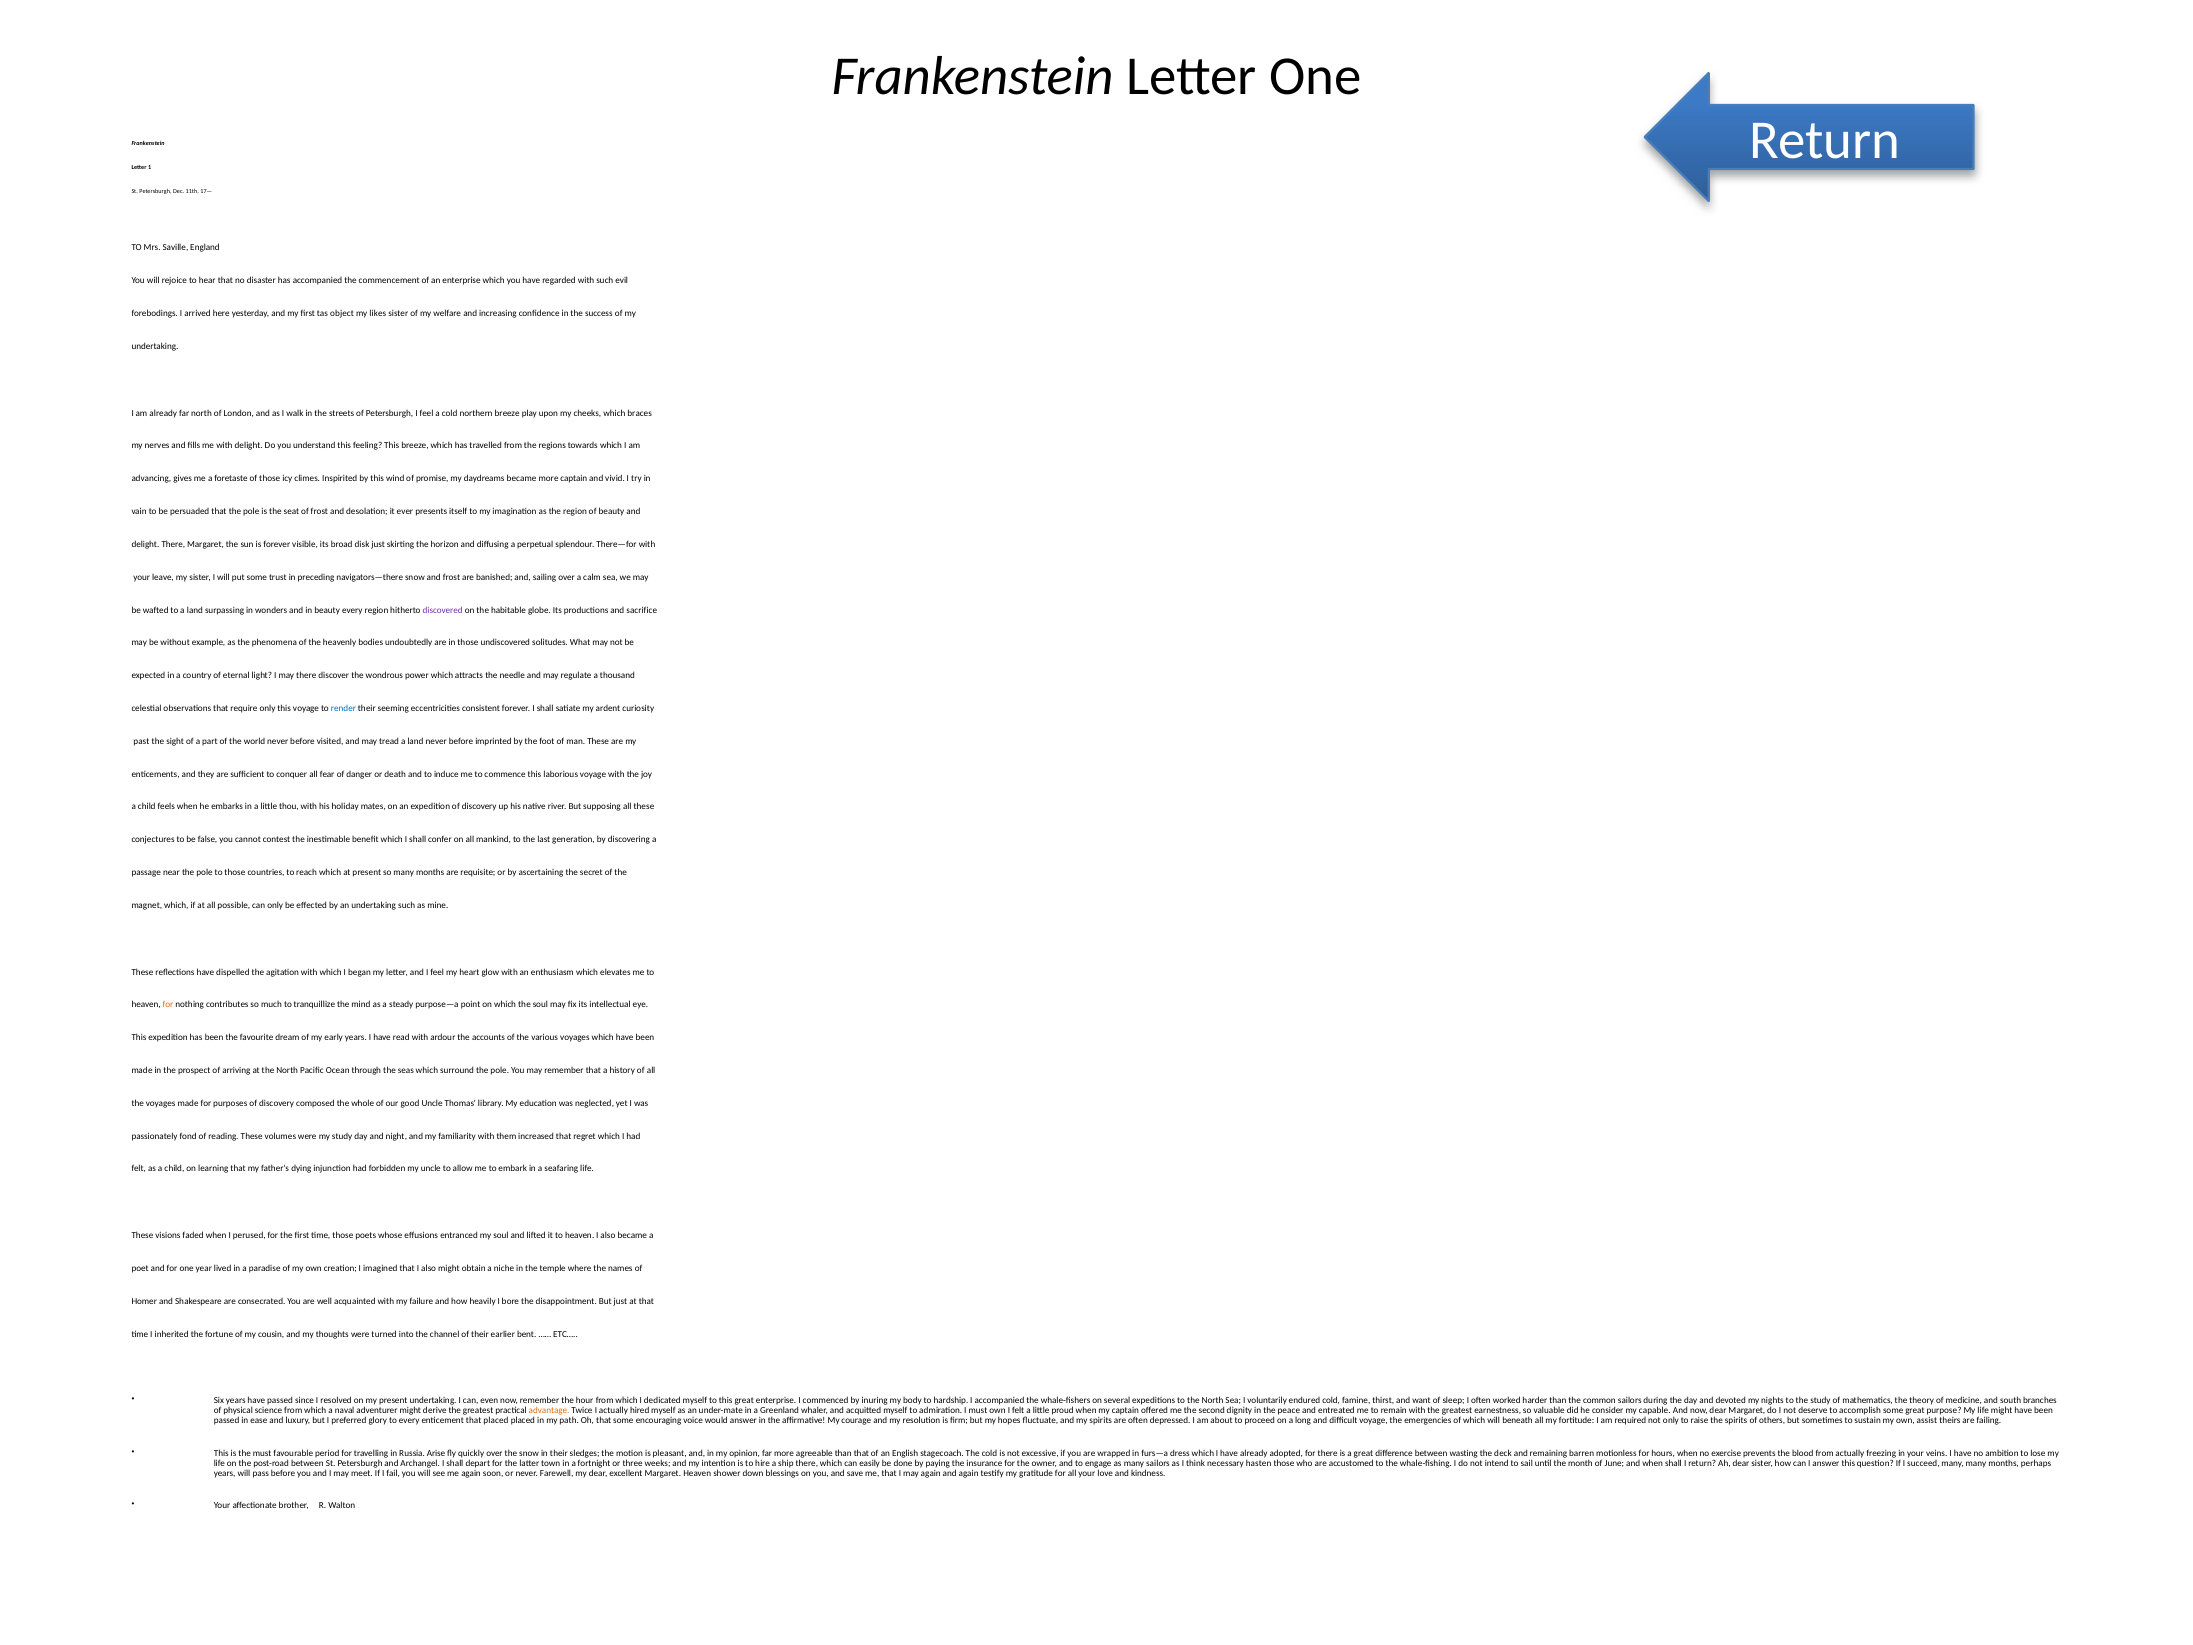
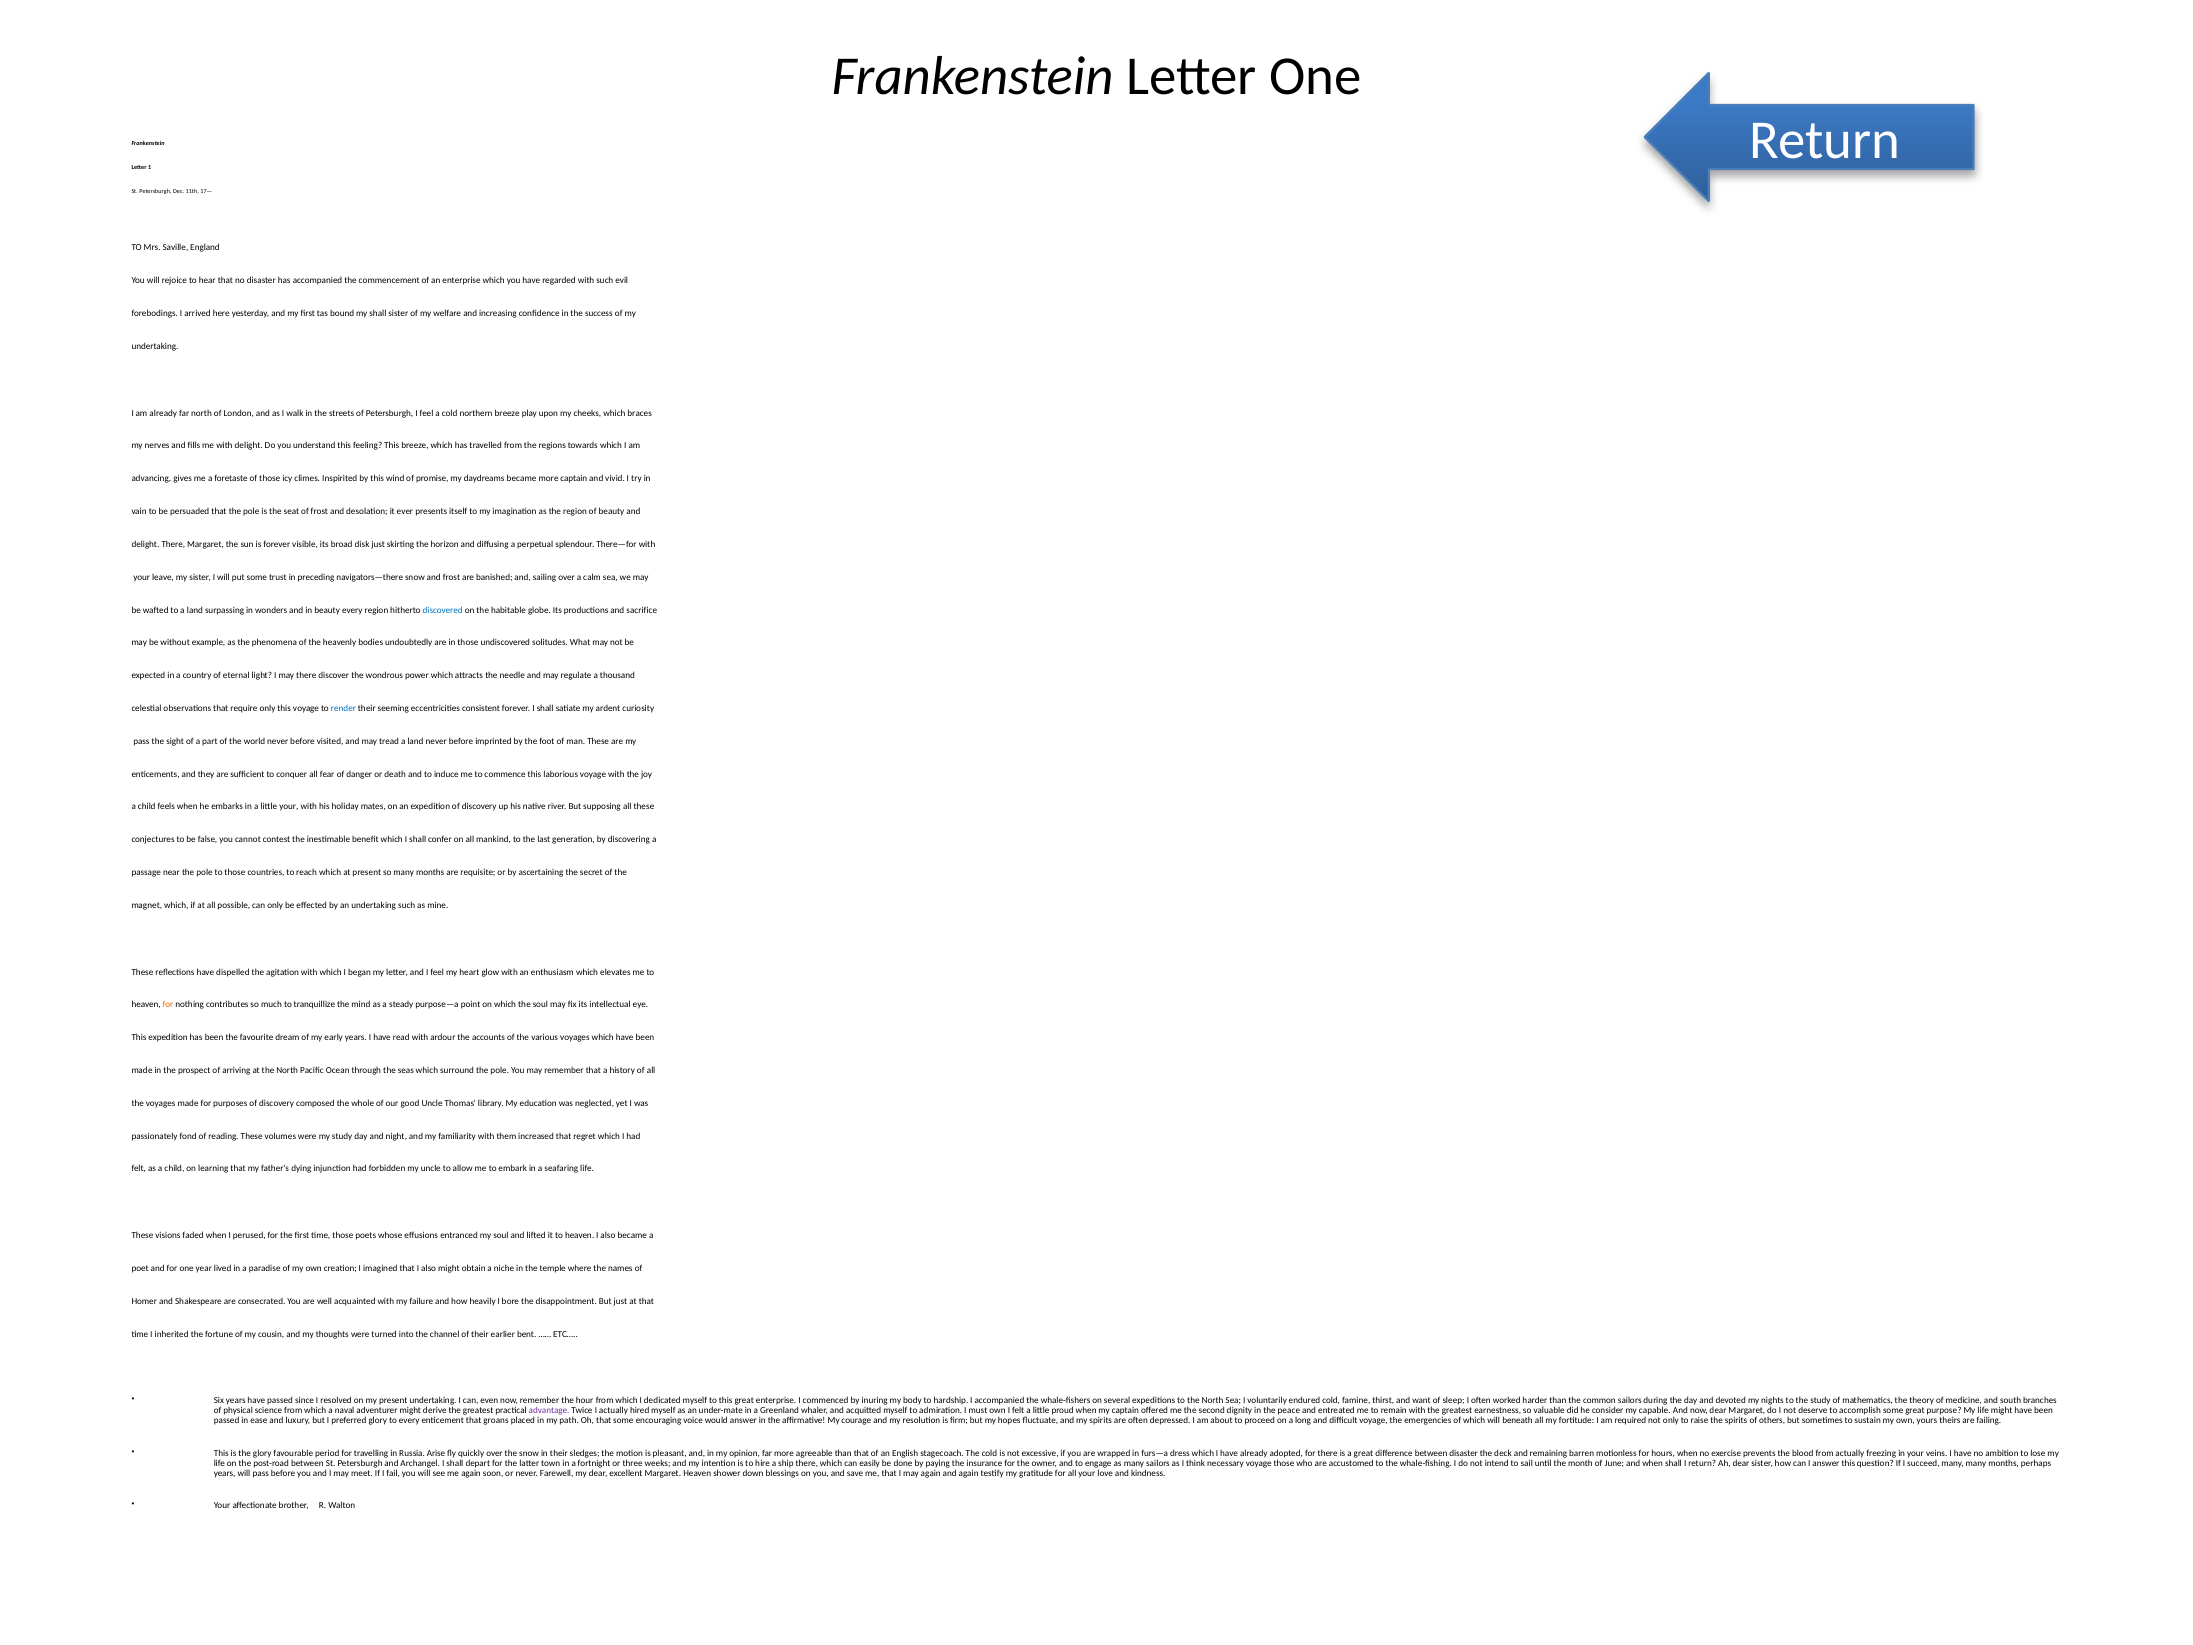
object: object -> bound
my likes: likes -> shall
discovered colour: purple -> blue
past at (141, 741): past -> pass
little thou: thou -> your
advantage colour: orange -> purple
that placed: placed -> groans
assist: assist -> yours
the must: must -> glory
between wasting: wasting -> disaster
necessary hasten: hasten -> voyage
